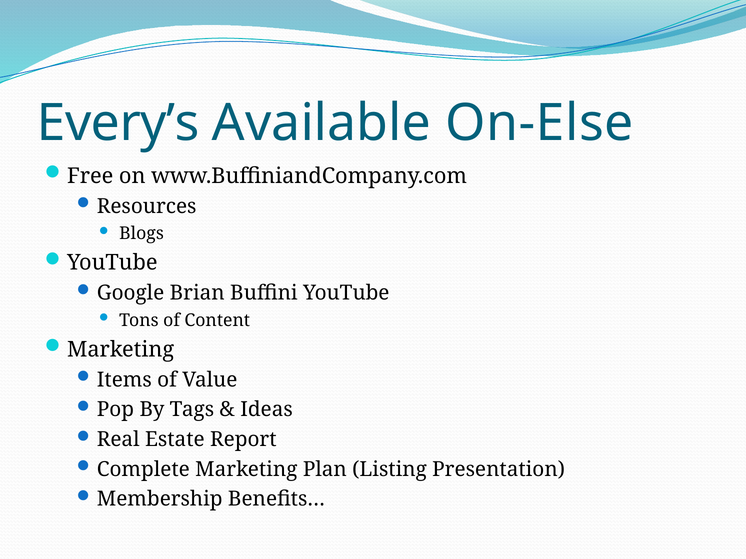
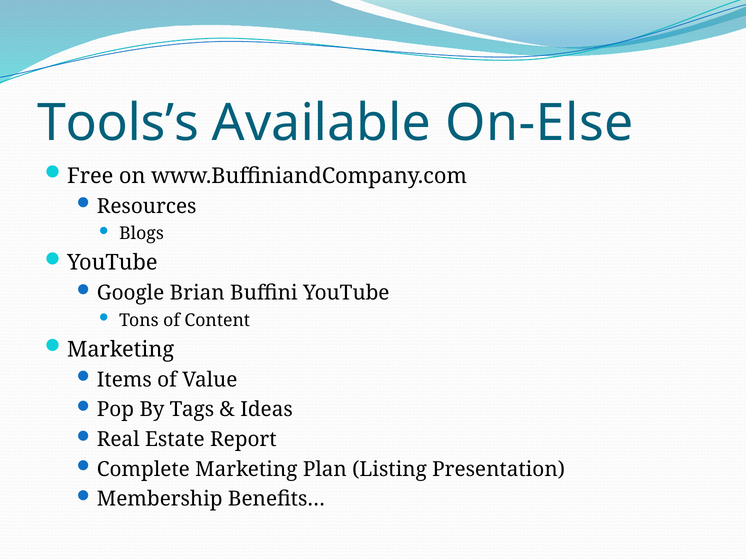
Every’s: Every’s -> Tools’s
